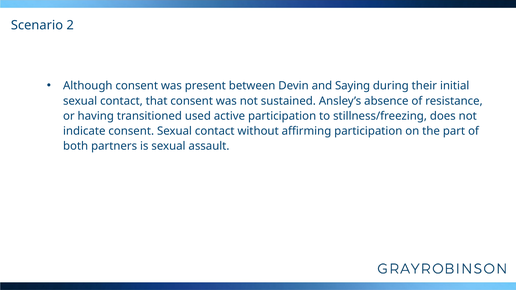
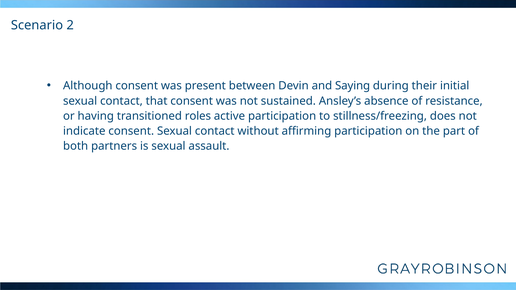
used: used -> roles
